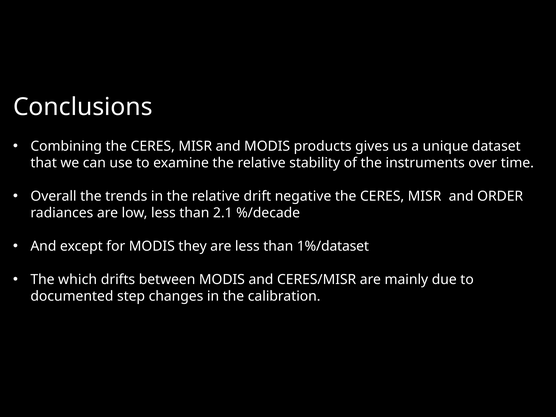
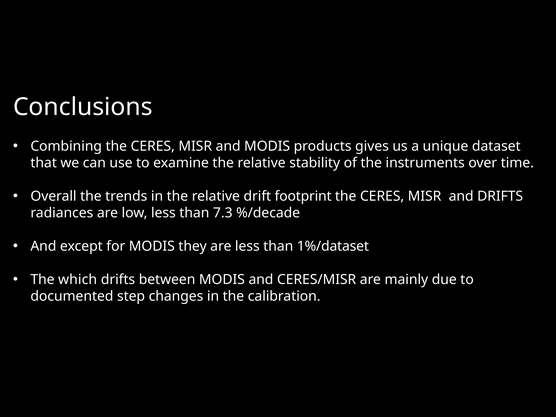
negative: negative -> footprint
and ORDER: ORDER -> DRIFTS
2.1: 2.1 -> 7.3
